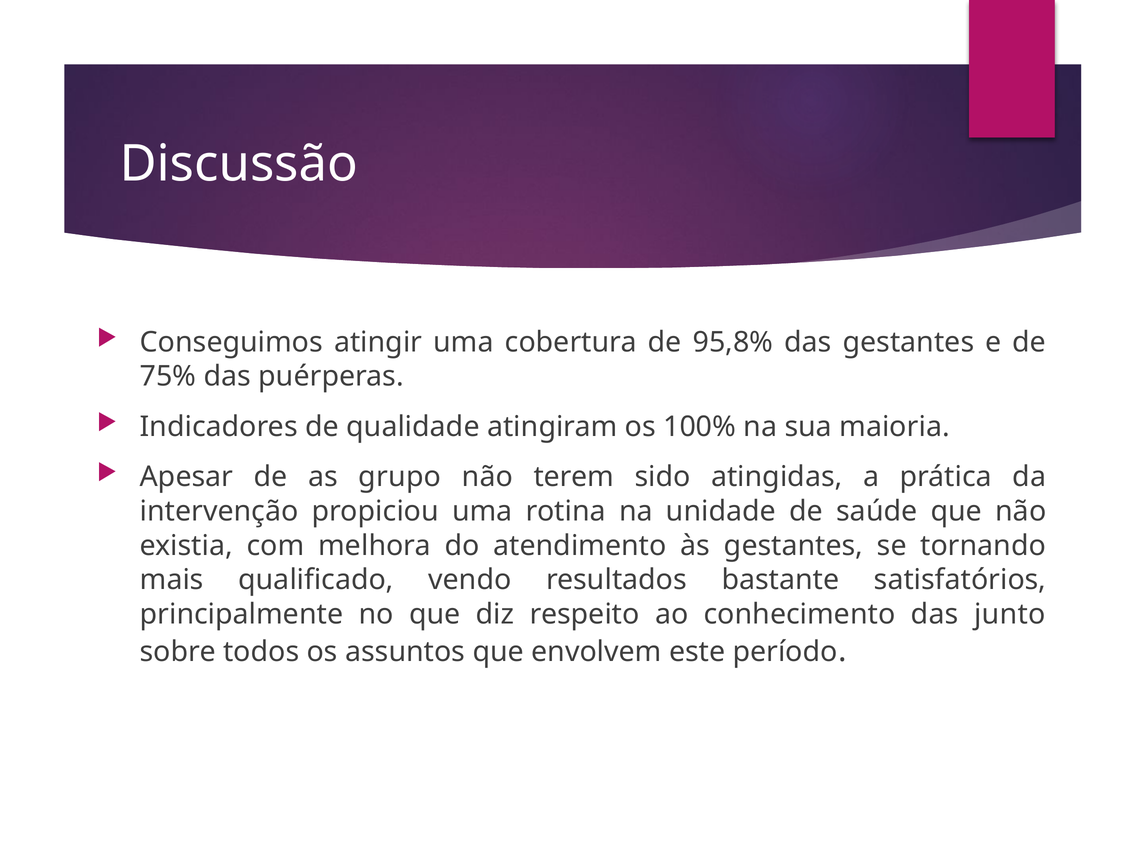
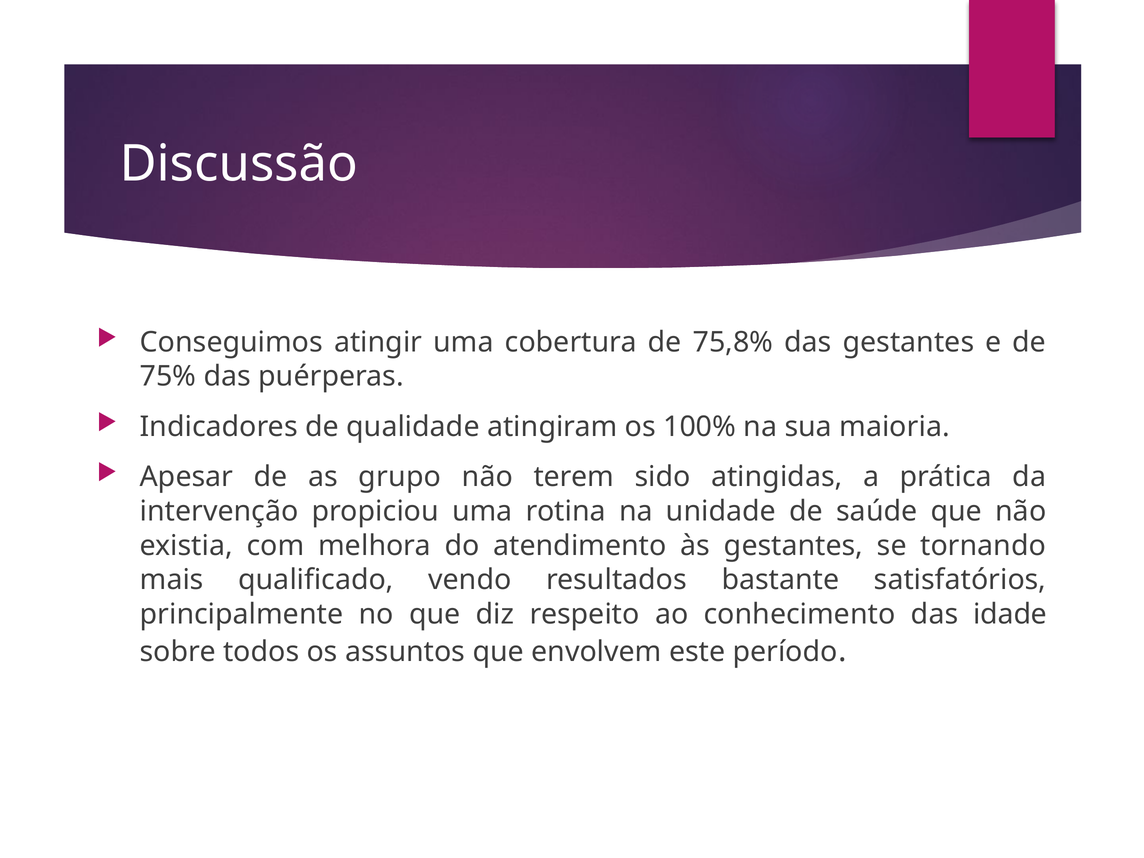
95,8%: 95,8% -> 75,8%
junto: junto -> idade
